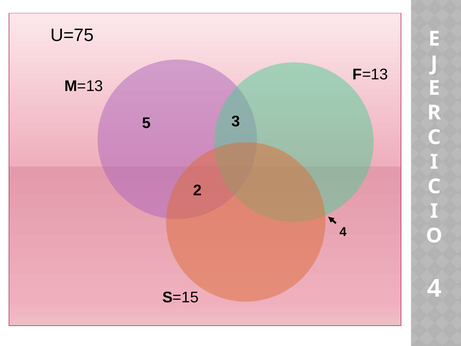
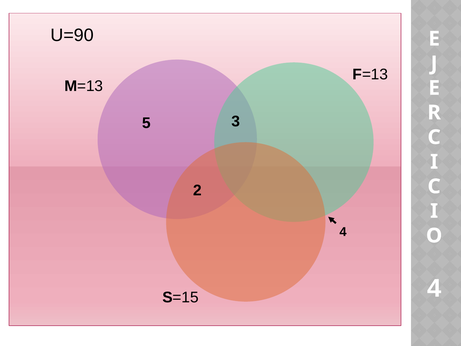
U=75: U=75 -> U=90
